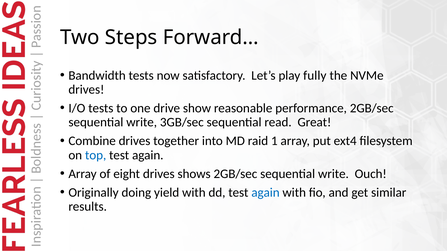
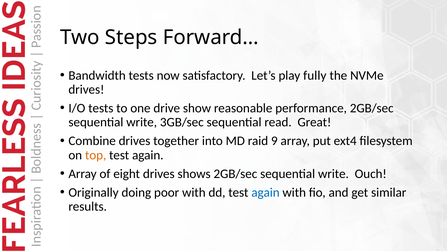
1: 1 -> 9
top colour: blue -> orange
yield: yield -> poor
